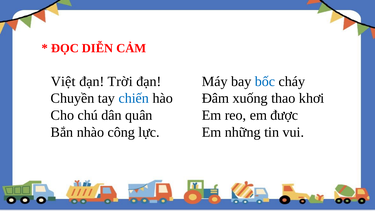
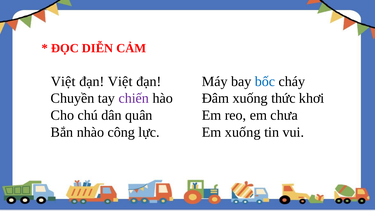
đạn Trời: Trời -> Việt
chiến colour: blue -> purple
thao: thao -> thức
được: được -> chưa
Em những: những -> xuống
